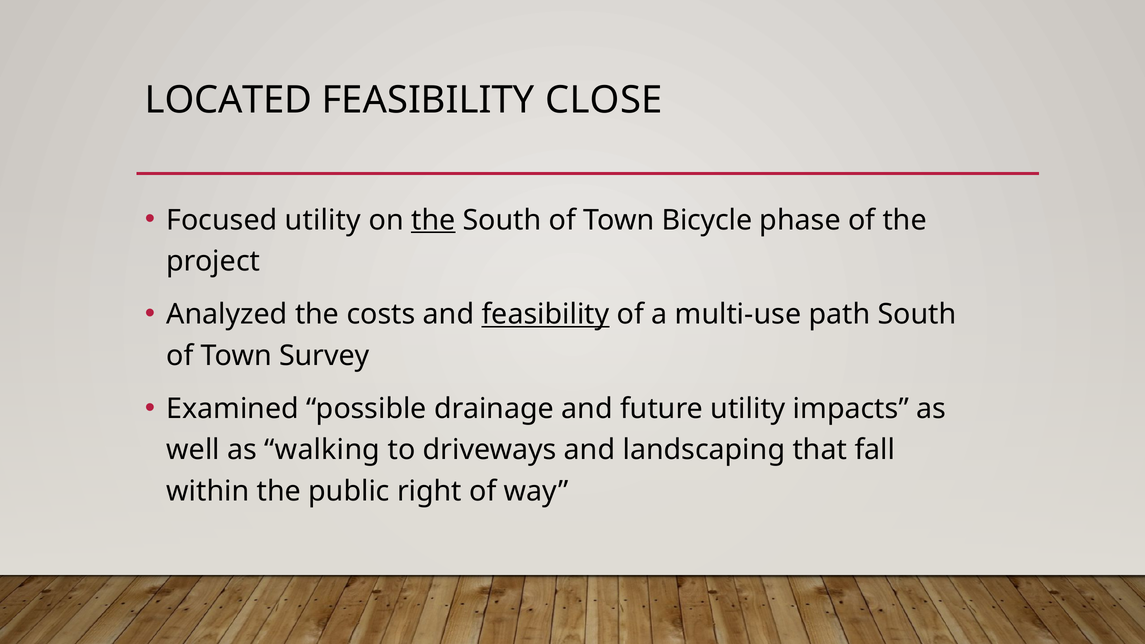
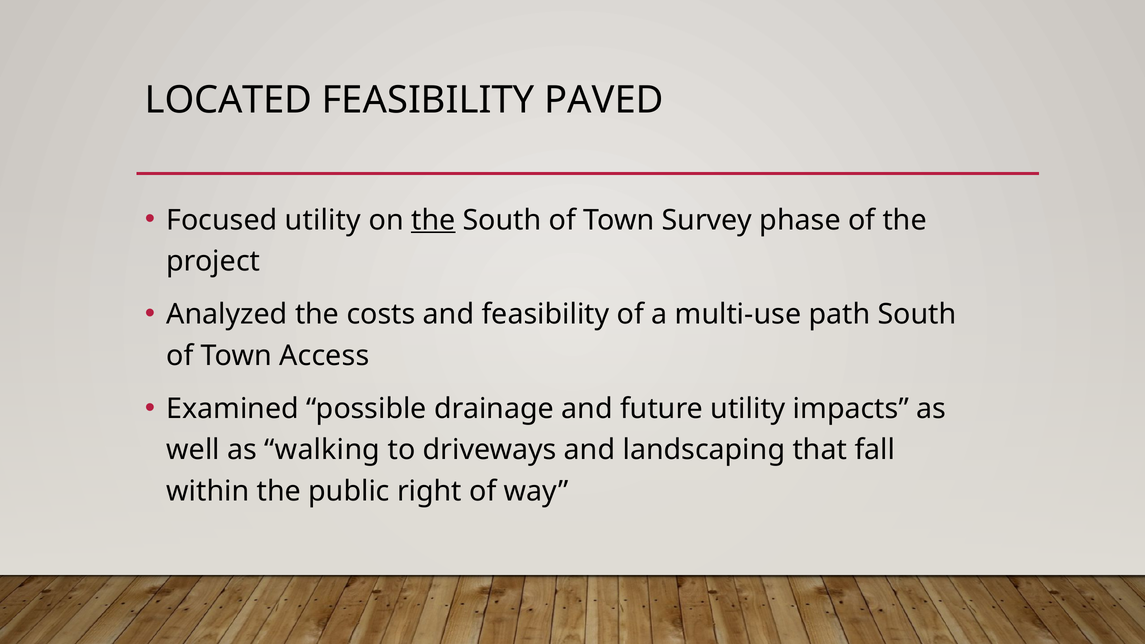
CLOSE: CLOSE -> PAVED
Bicycle: Bicycle -> Survey
feasibility at (545, 314) underline: present -> none
Survey: Survey -> Access
